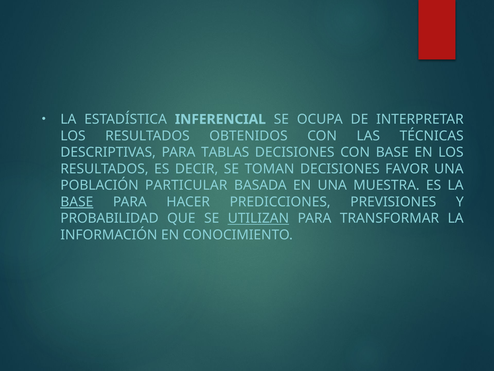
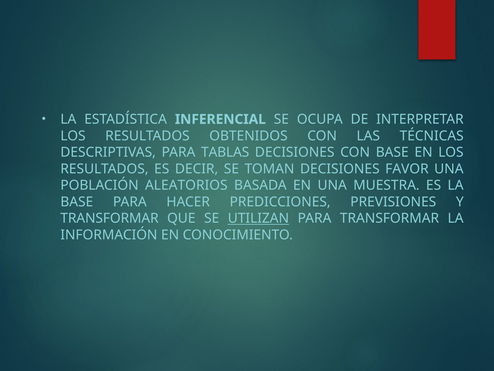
PARTICULAR: PARTICULAR -> ALEATORIOS
BASE at (77, 202) underline: present -> none
PROBABILIDAD at (110, 218): PROBABILIDAD -> TRANSFORMAR
